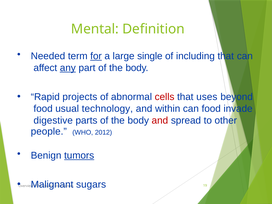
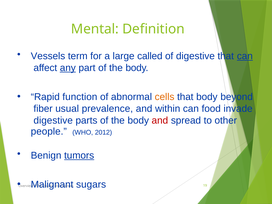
Needed: Needed -> Vessels
for underline: present -> none
single: single -> called
of including: including -> digestive
can at (245, 56) underline: none -> present
projects: projects -> function
cells colour: red -> orange
that uses: uses -> body
food at (43, 109): food -> fiber
technology: technology -> prevalence
